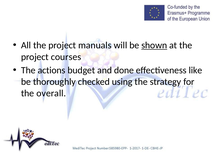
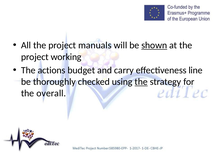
courses: courses -> working
done: done -> carry
like: like -> line
the at (141, 82) underline: none -> present
